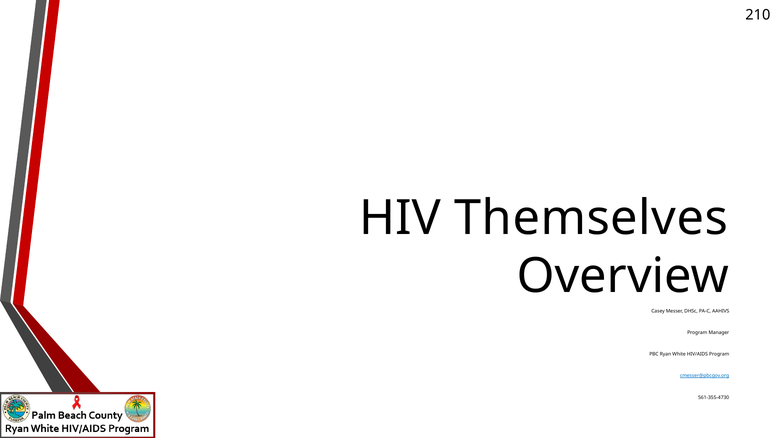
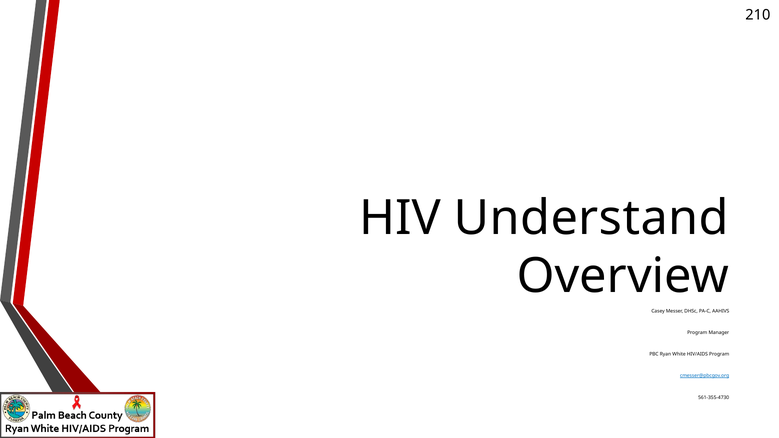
Themselves: Themselves -> Understand
